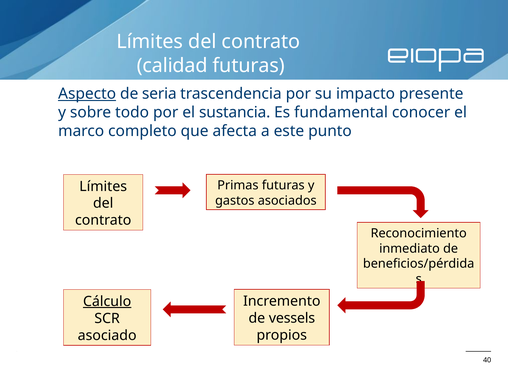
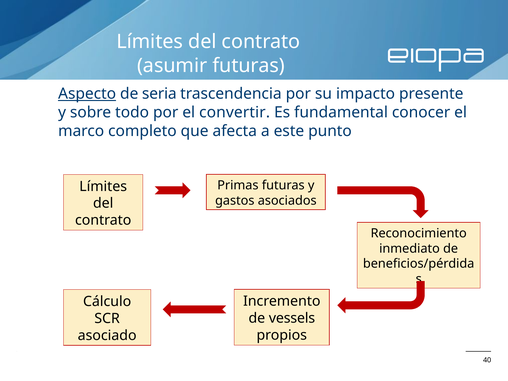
calidad: calidad -> asumir
sustancia: sustancia -> convertir
Cálculo underline: present -> none
